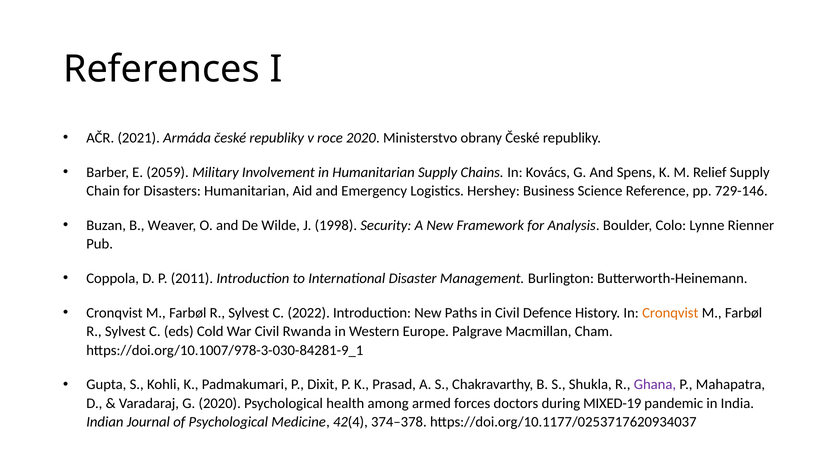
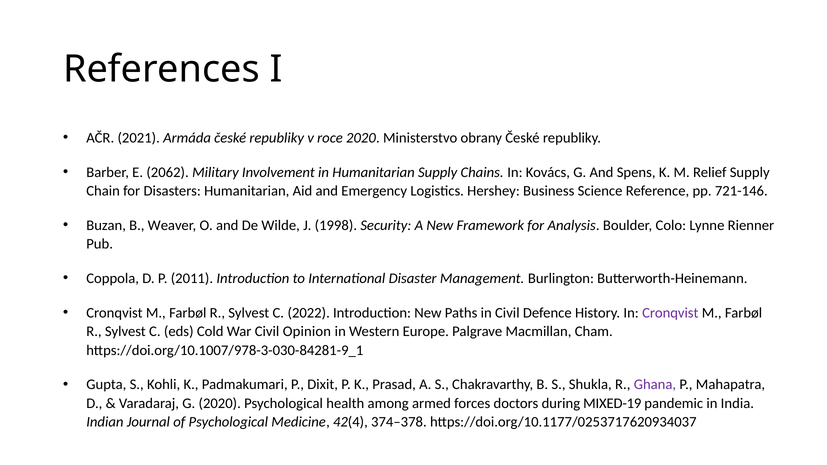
2059: 2059 -> 2062
729-146: 729-146 -> 721-146
Cronqvist at (670, 313) colour: orange -> purple
Rwanda: Rwanda -> Opinion
